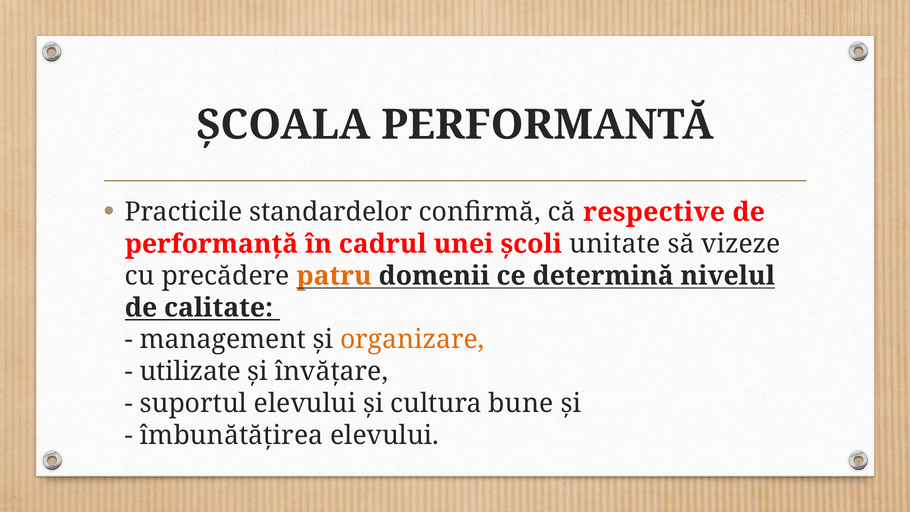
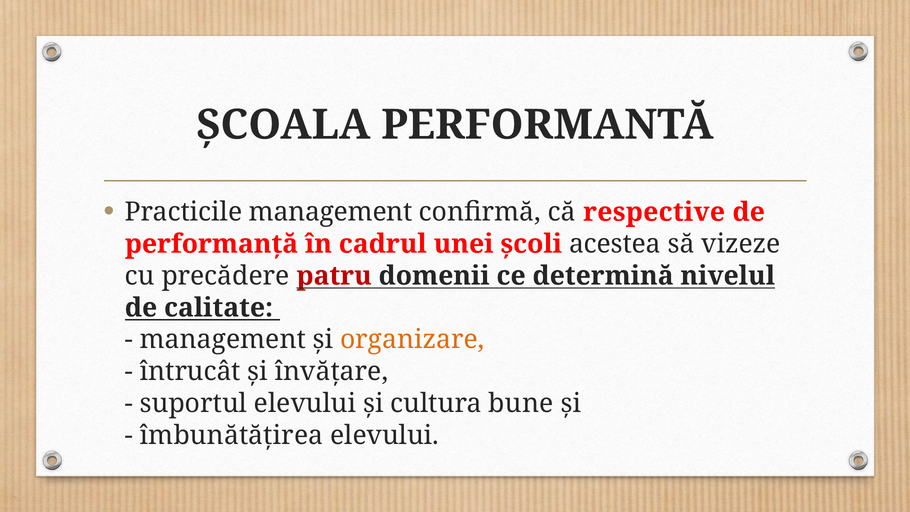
Practicile standardelor: standardelor -> management
unitate: unitate -> acestea
patru colour: orange -> red
utilizate: utilizate -> întrucât
